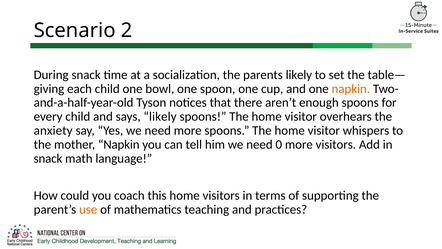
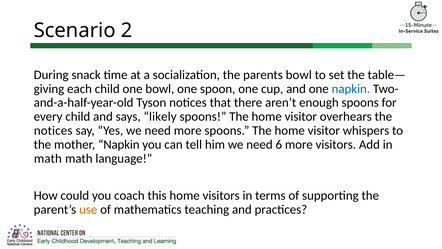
parents likely: likely -> bowl
napkin at (351, 89) colour: orange -> blue
anxiety at (53, 130): anxiety -> notices
0: 0 -> 6
snack at (48, 158): snack -> math
